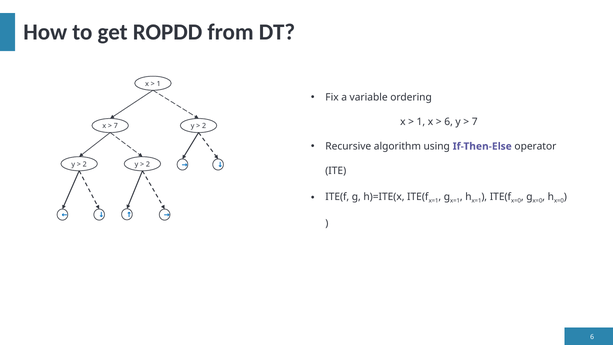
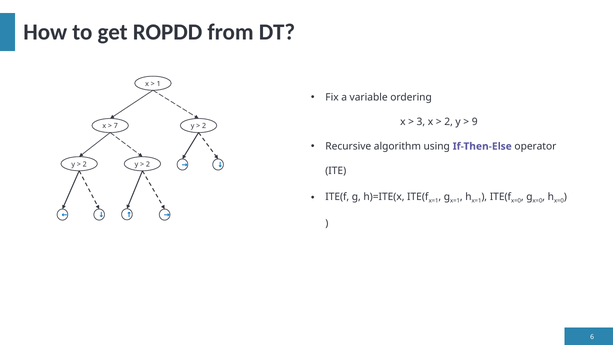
1 at (421, 122): 1 -> 3
6 at (449, 122): 6 -> 2
7 at (475, 122): 7 -> 9
